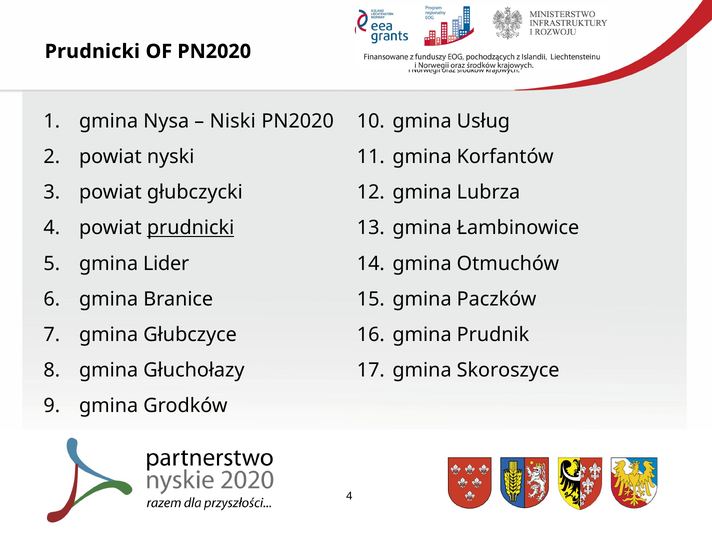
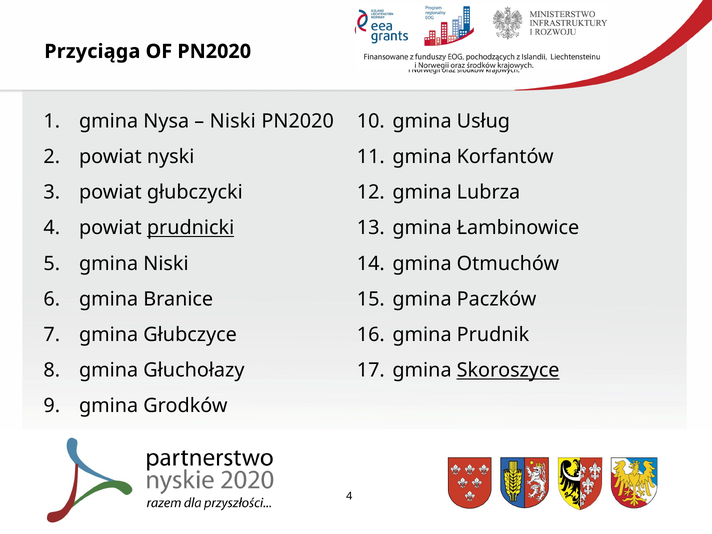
Prudnicki at (92, 51): Prudnicki -> Przyciąga
gmina Lider: Lider -> Niski
Skoroszyce underline: none -> present
